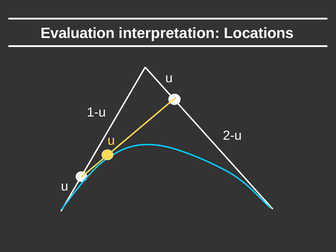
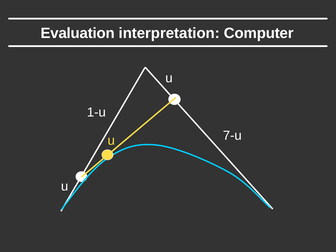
Locations: Locations -> Computer
2-u: 2-u -> 7-u
